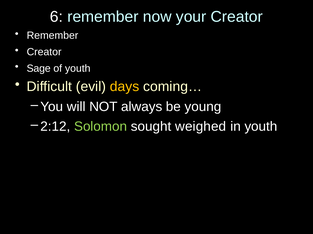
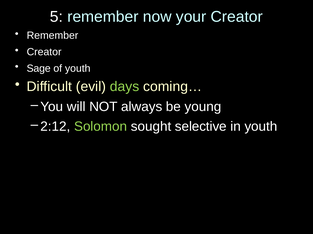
6: 6 -> 5
days colour: yellow -> light green
weighed: weighed -> selective
